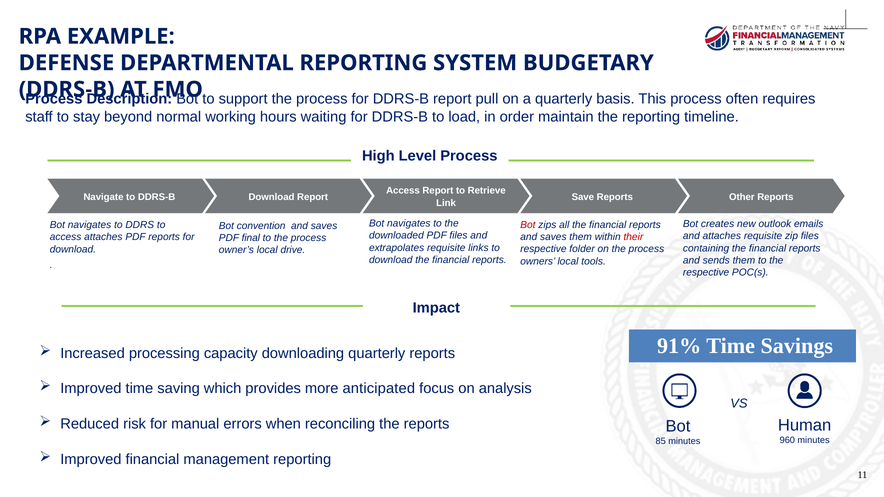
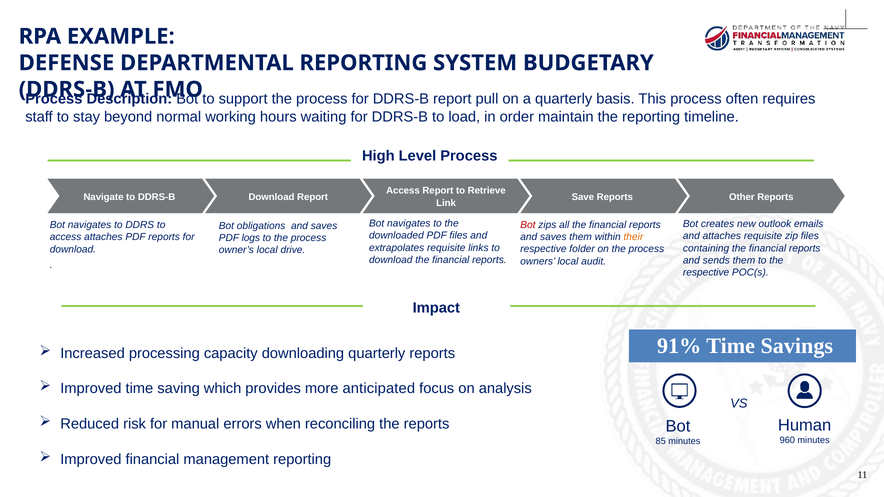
convention: convention -> obligations
their colour: red -> orange
final: final -> logs
tools: tools -> audit
